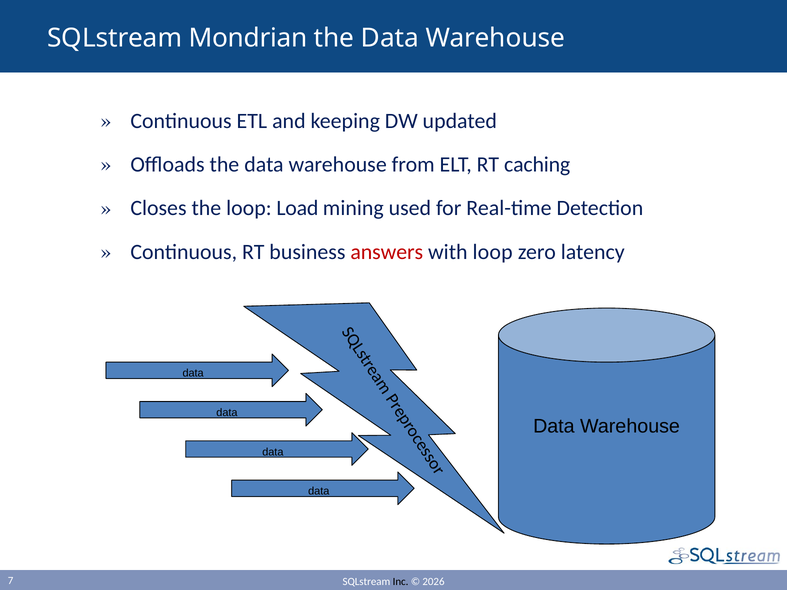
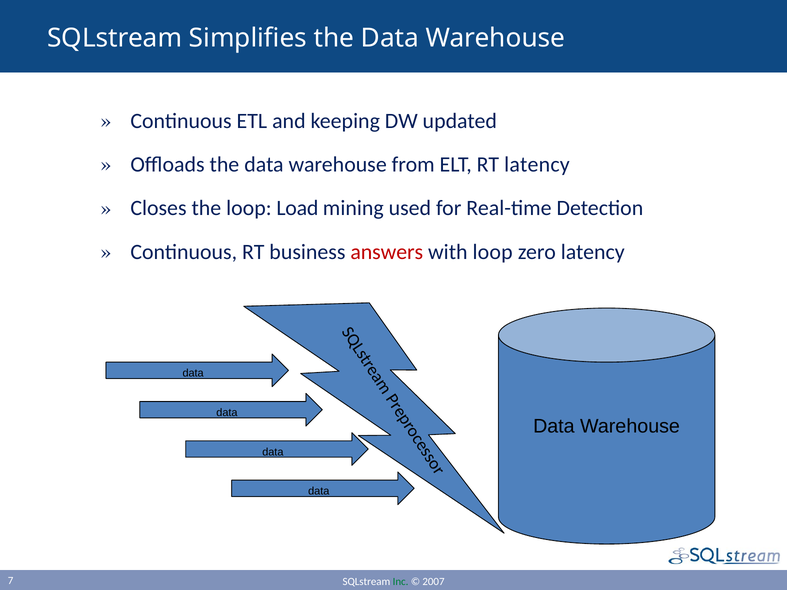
Mondrian: Mondrian -> Simplifies
RT caching: caching -> latency
Inc colour: black -> green
2026: 2026 -> 2007
